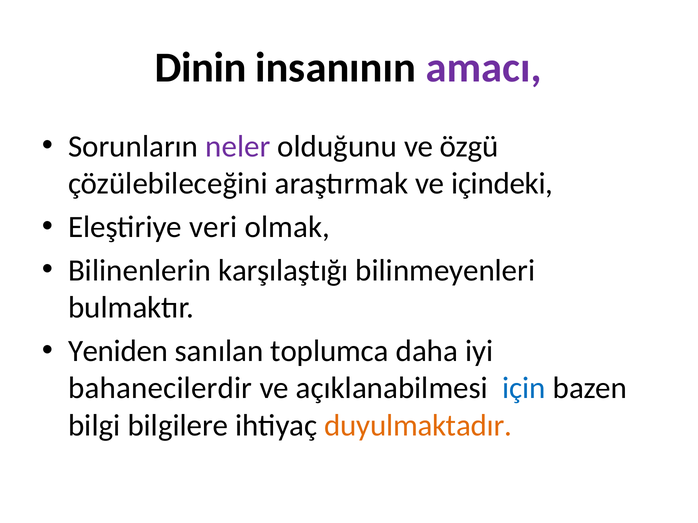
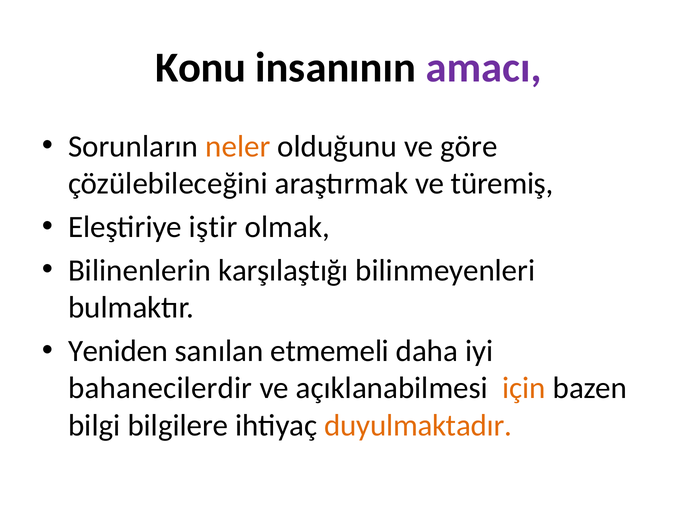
Dinin: Dinin -> Konu
neler colour: purple -> orange
özgü: özgü -> göre
içindeki: içindeki -> türemiş
veri: veri -> iştir
toplumca: toplumca -> etmemeli
için colour: blue -> orange
